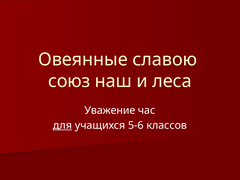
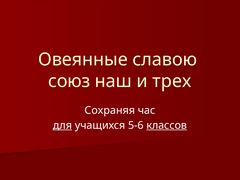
леса: леса -> трех
Уважение: Уважение -> Сохраняя
классов underline: none -> present
